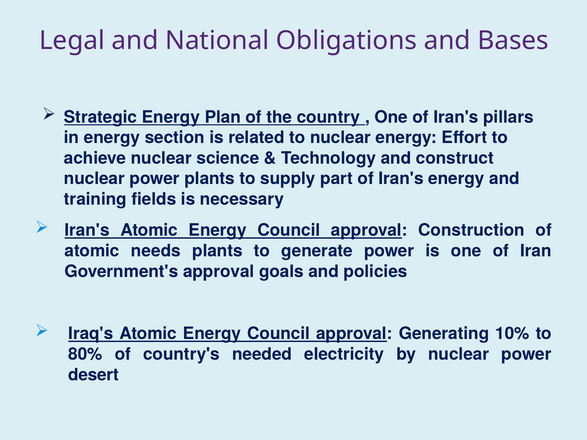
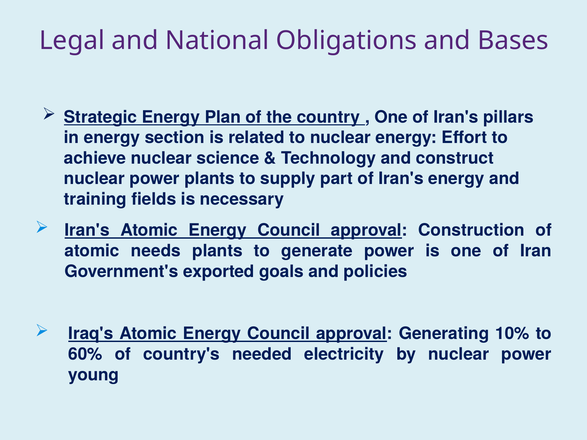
Government's approval: approval -> exported
80%: 80% -> 60%
desert: desert -> young
